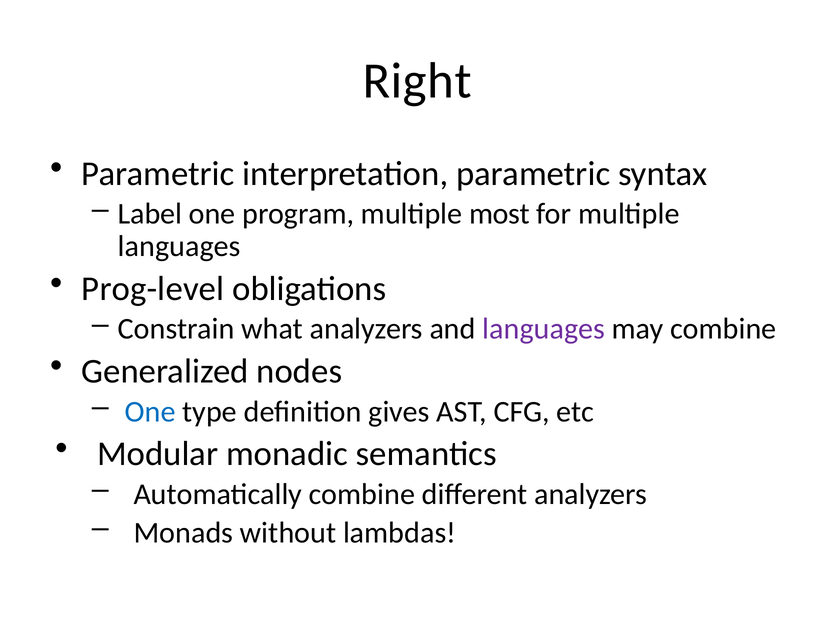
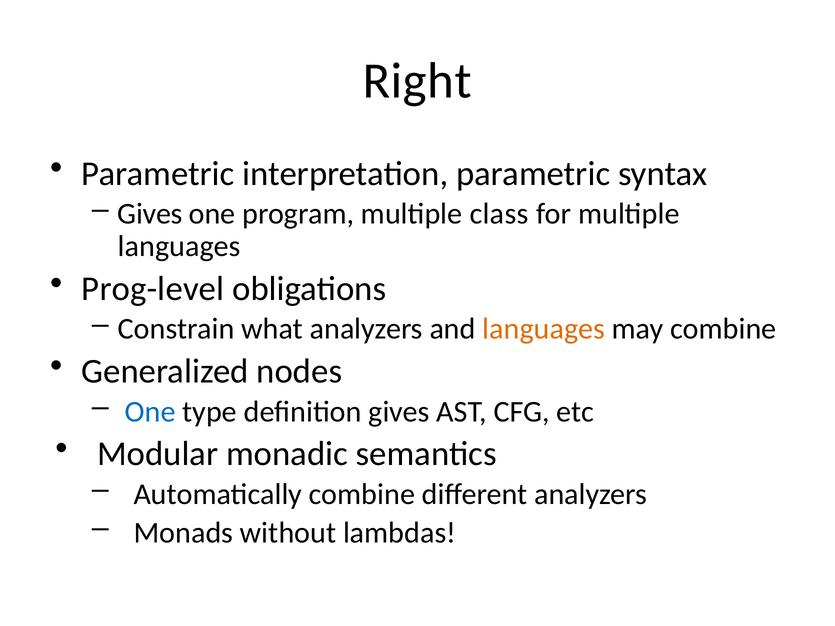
Label at (150, 214): Label -> Gives
most: most -> class
languages at (544, 329) colour: purple -> orange
